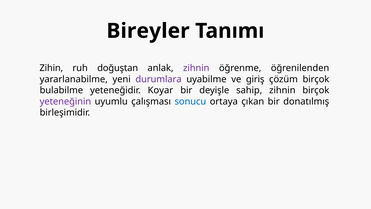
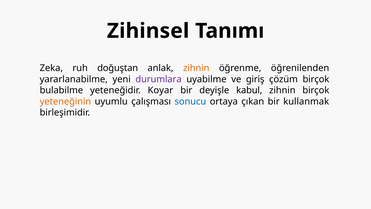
Bireyler: Bireyler -> Zihinsel
Zihin: Zihin -> Zeka
zihnin at (196, 68) colour: purple -> orange
sahip: sahip -> kabul
yeteneğinin colour: purple -> orange
donatılmış: donatılmış -> kullanmak
